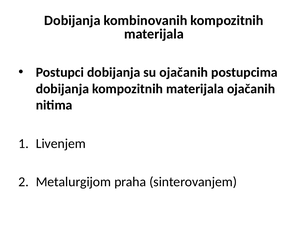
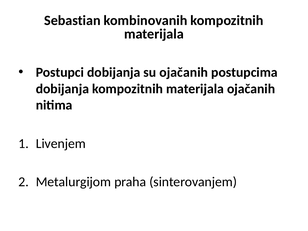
Dobijanja at (72, 20): Dobijanja -> Sebastian
